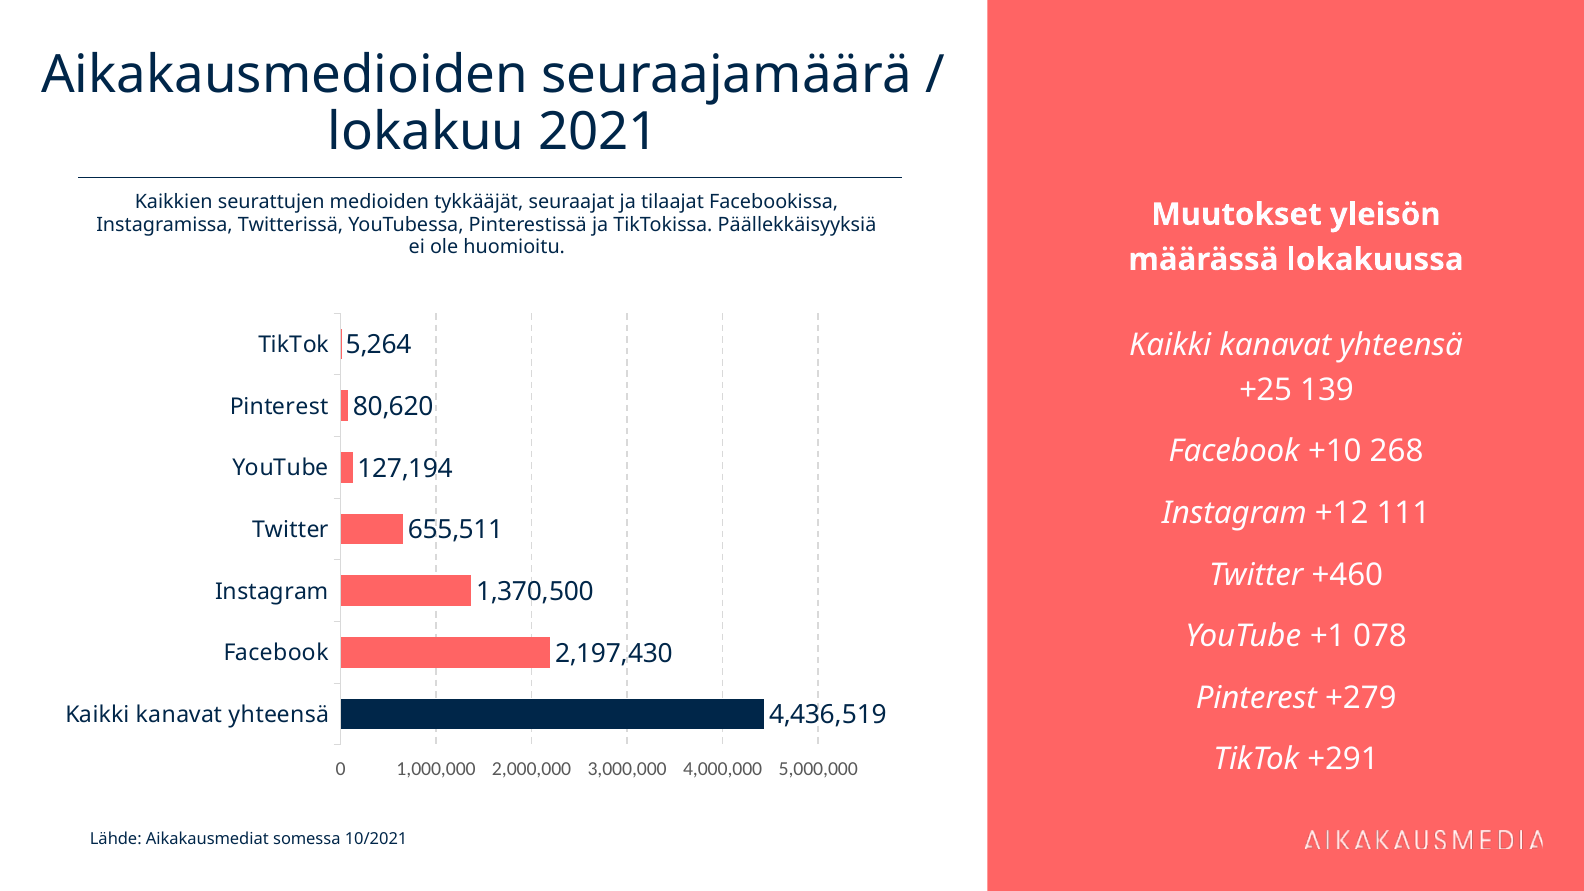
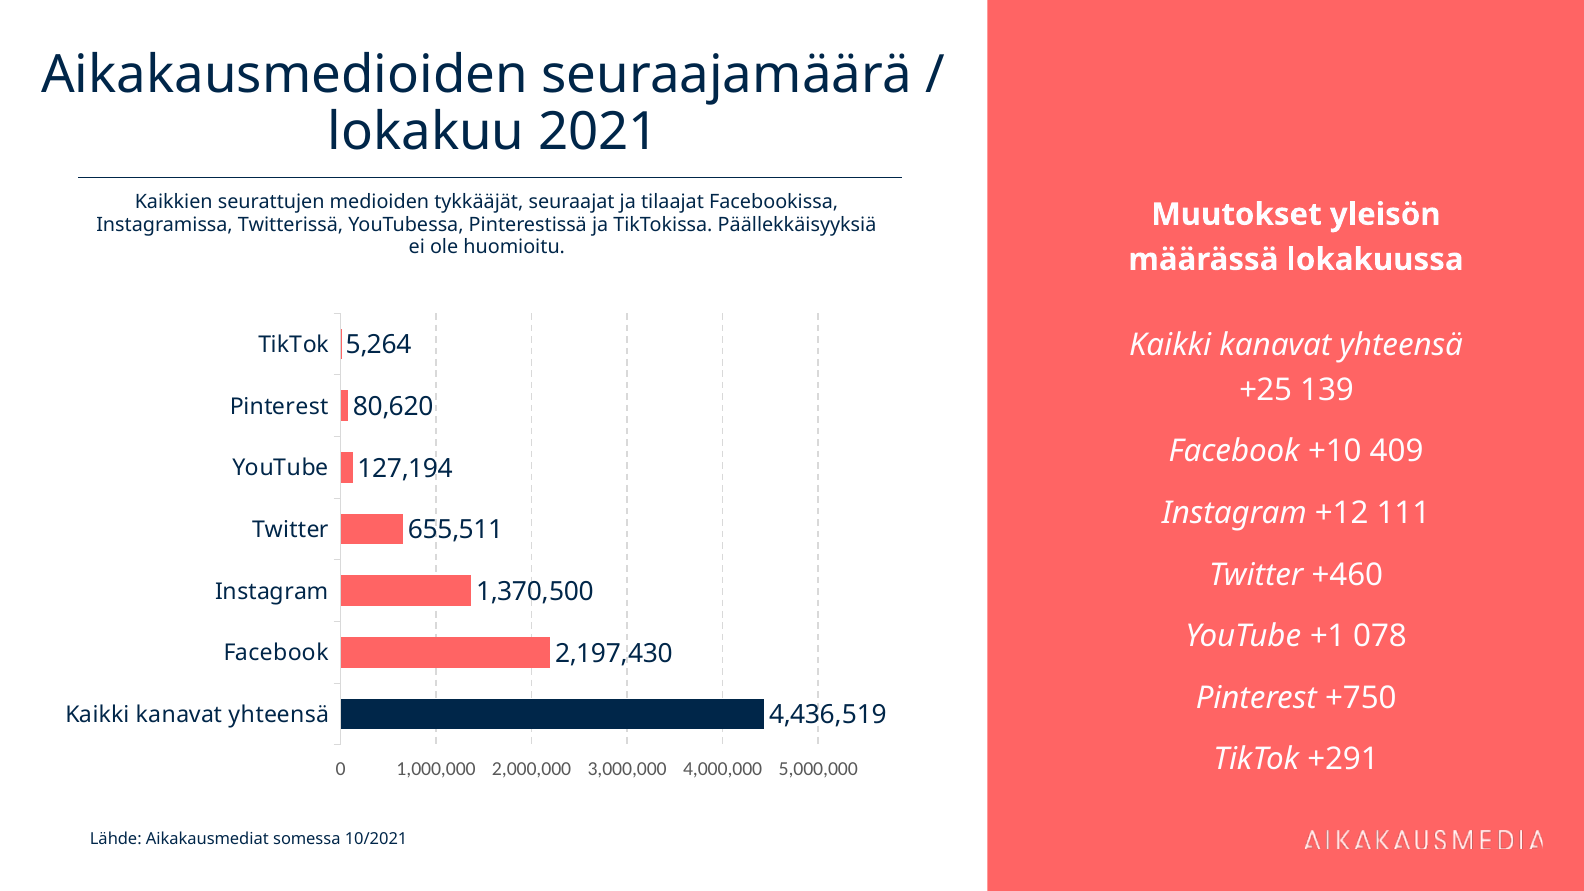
268: 268 -> 409
+279: +279 -> +750
